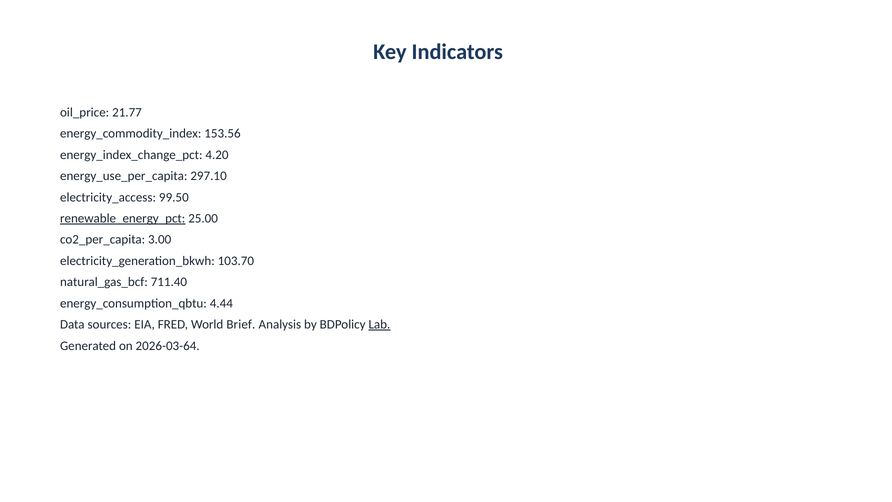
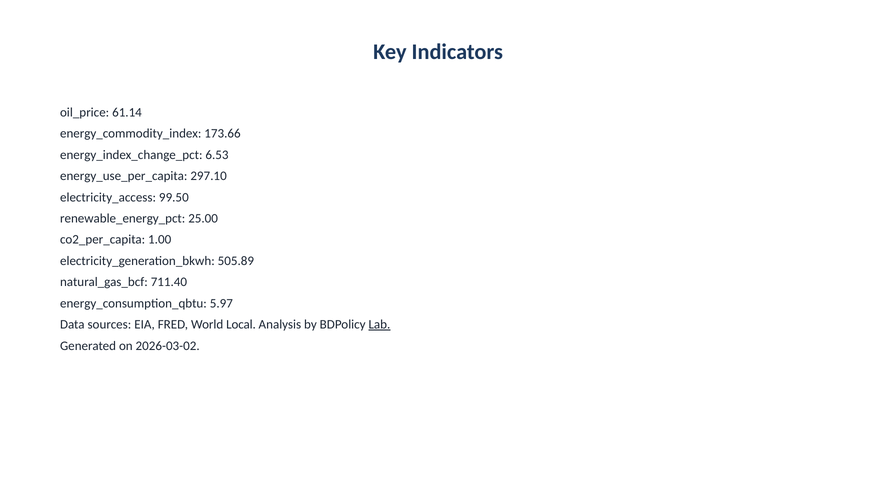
21.77: 21.77 -> 61.14
153.56: 153.56 -> 173.66
4.20: 4.20 -> 6.53
renewable_energy_pct underline: present -> none
3.00: 3.00 -> 1.00
103.70: 103.70 -> 505.89
4.44: 4.44 -> 5.97
Brief: Brief -> Local
2026-03-64: 2026-03-64 -> 2026-03-02
